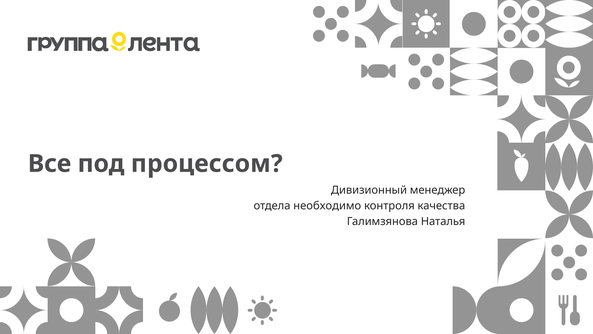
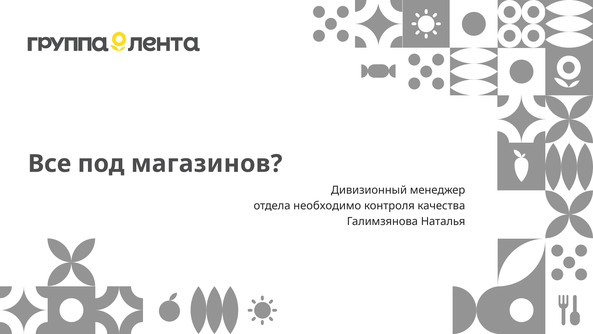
процессом: процессом -> магазинов
